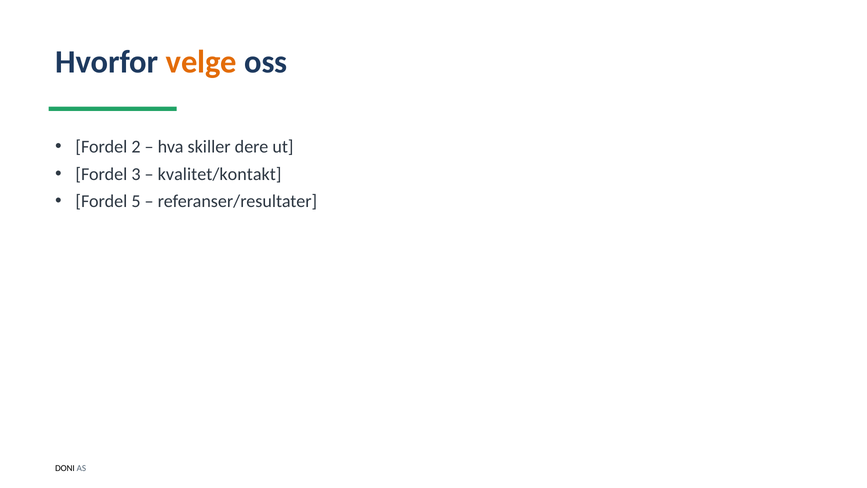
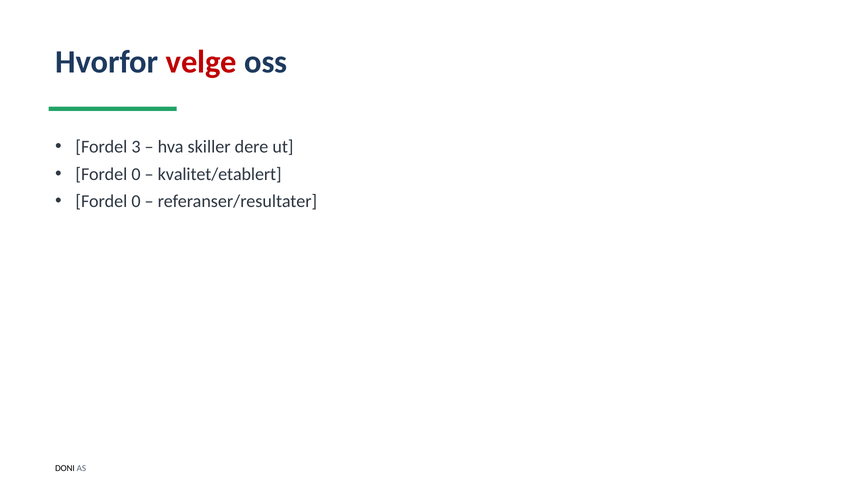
velge colour: orange -> red
2: 2 -> 3
3 at (136, 174): 3 -> 0
kvalitet/kontakt: kvalitet/kontakt -> kvalitet/etablert
5 at (136, 201): 5 -> 0
